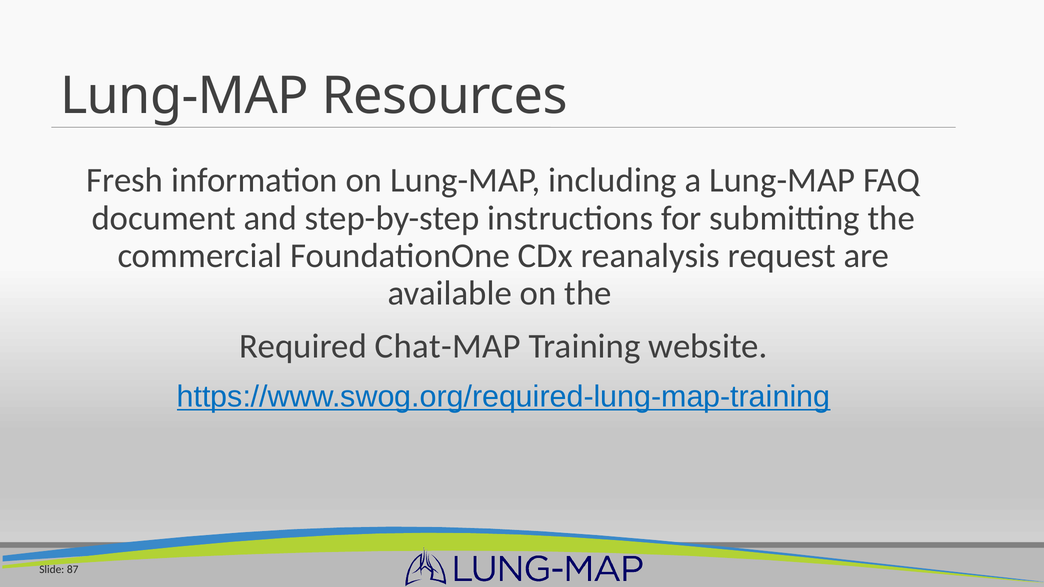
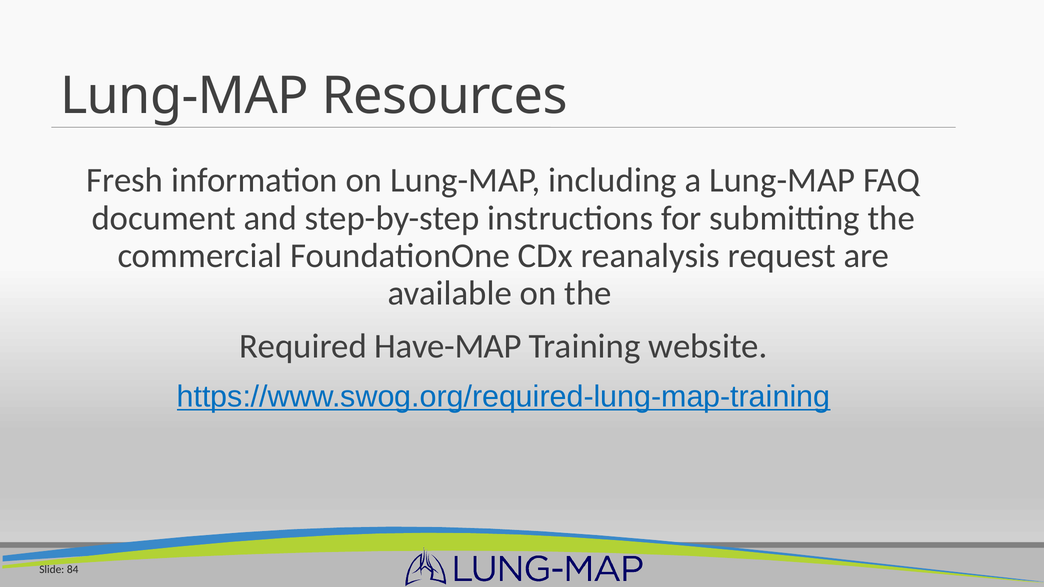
Chat-MAP: Chat-MAP -> Have-MAP
87: 87 -> 84
